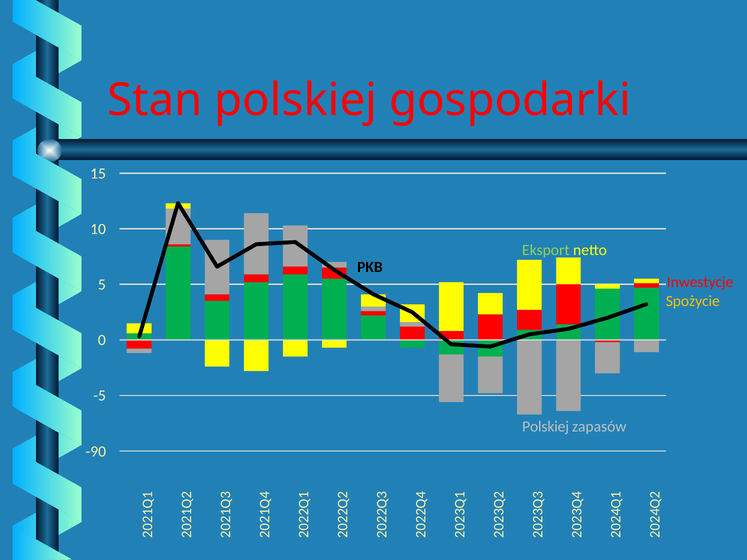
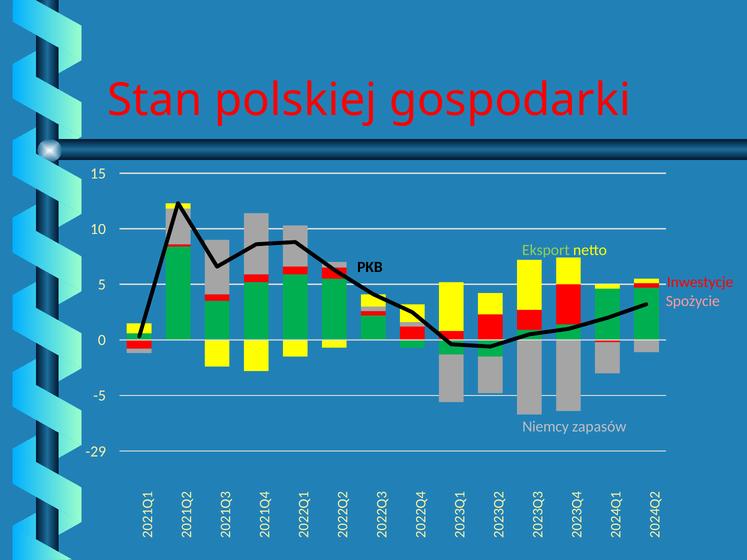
Spożycie colour: yellow -> pink
Polskiej at (546, 427): Polskiej -> Niemcy
-90: -90 -> -29
